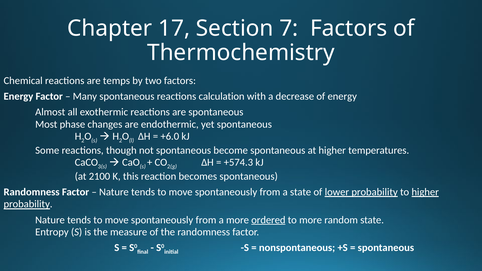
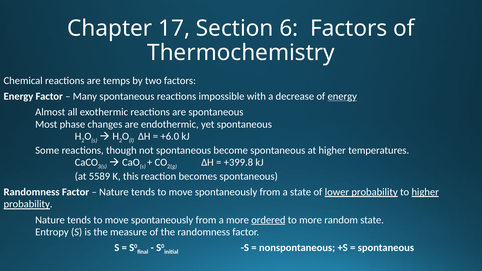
7: 7 -> 6
calculation: calculation -> impossible
energy at (342, 96) underline: none -> present
+574.3: +574.3 -> +399.8
2100: 2100 -> 5589
